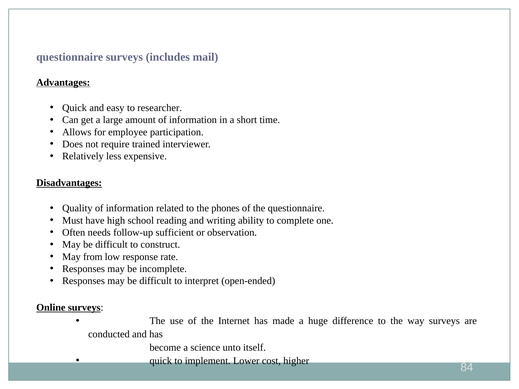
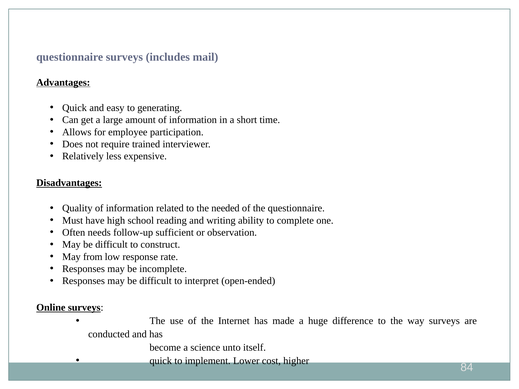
researcher: researcher -> generating
phones: phones -> needed
